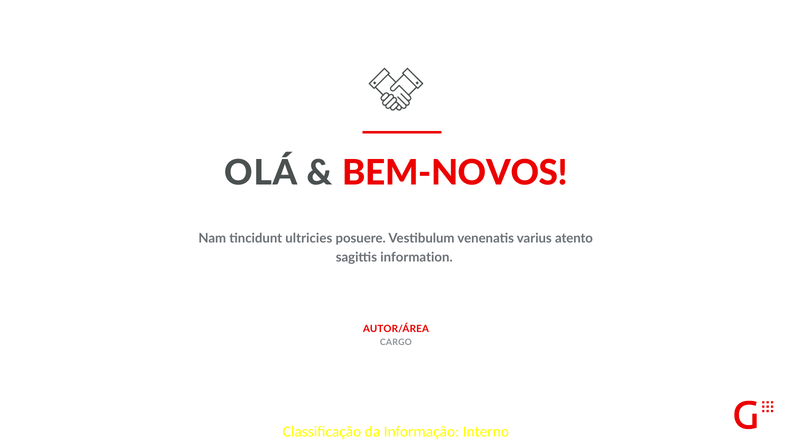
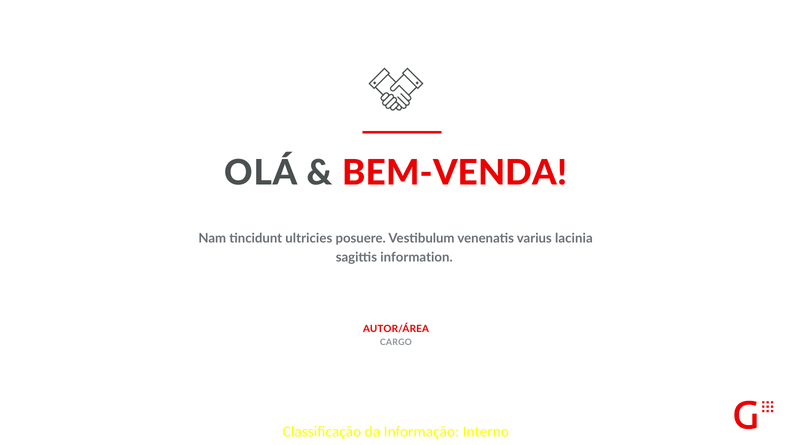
BEM-NOVOS: BEM-NOVOS -> BEM-VENDA
atento: atento -> lacinia
